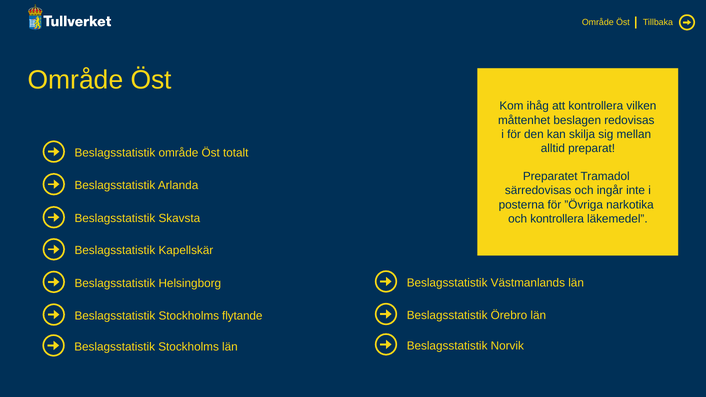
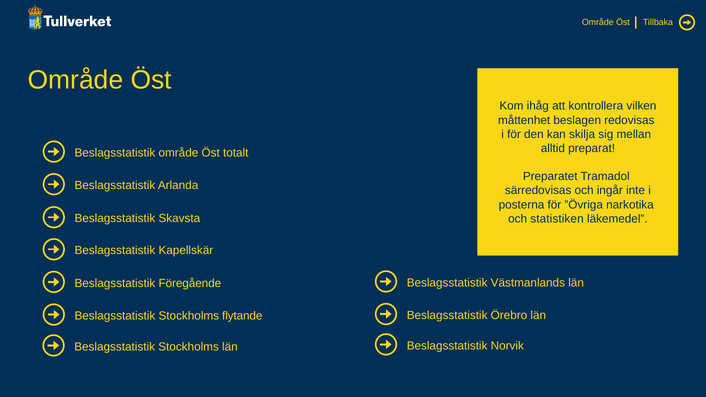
och kontrollera: kontrollera -> statistiken
Helsingborg: Helsingborg -> Föregående
